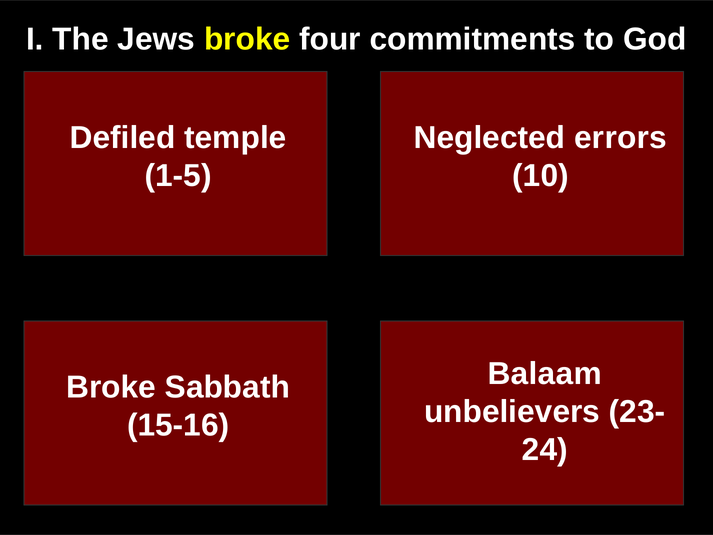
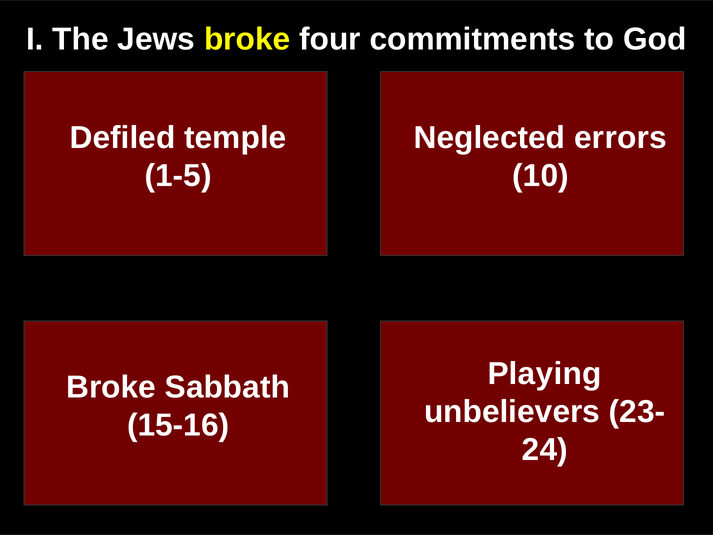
Balaam: Balaam -> Playing
